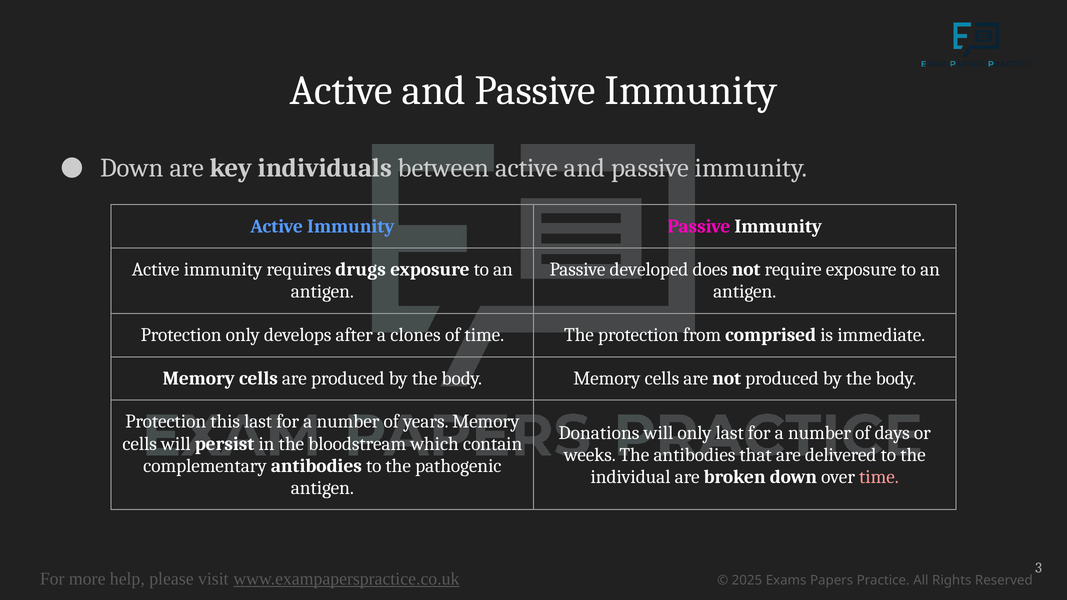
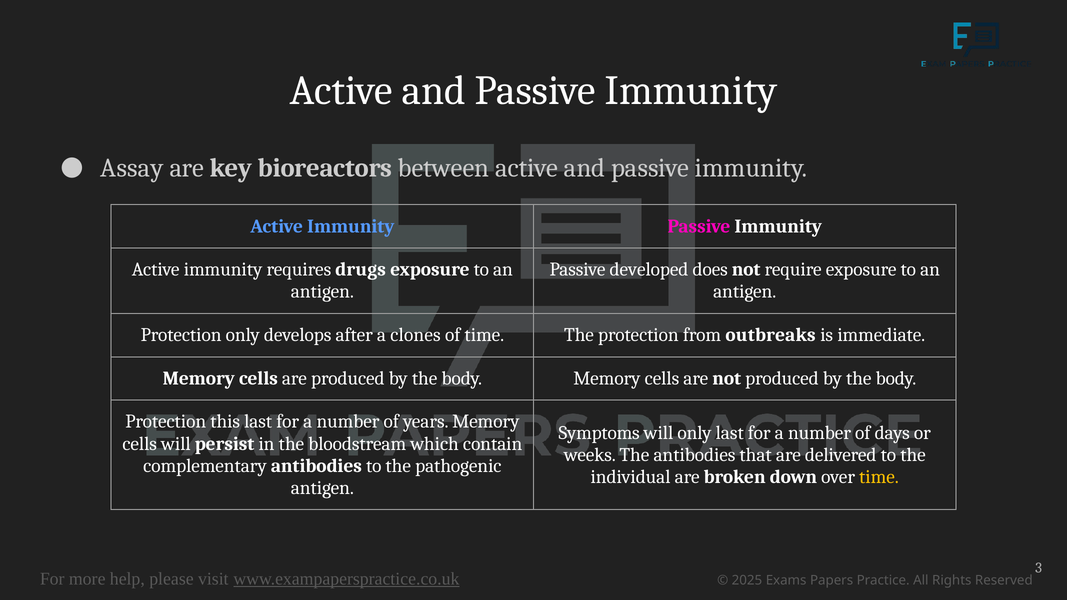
Down at (132, 168): Down -> Assay
individuals: individuals -> bioreactors
comprised: comprised -> outbreaks
Donations: Donations -> Symptoms
time at (879, 477) colour: pink -> yellow
